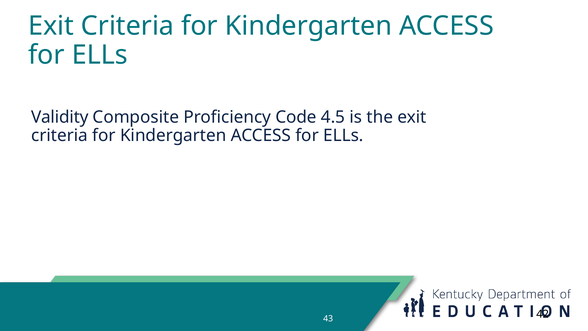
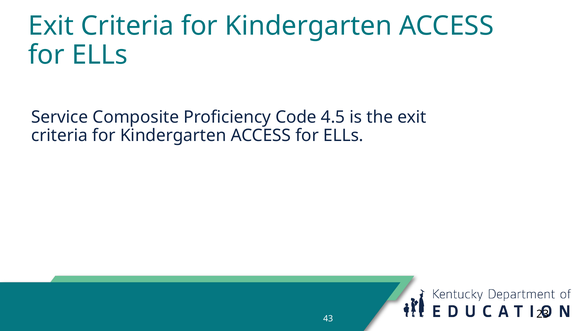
Validity: Validity -> Service
42: 42 -> 23
